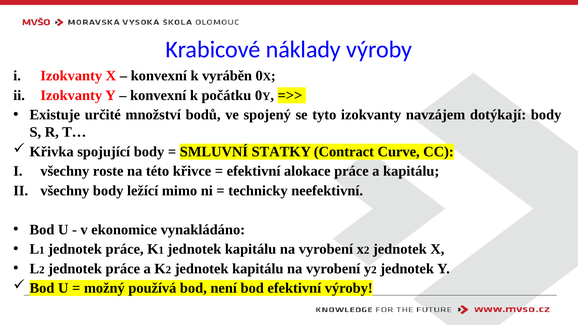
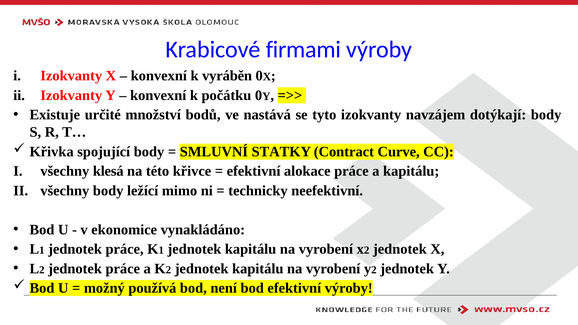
náklady: náklady -> firmami
spojený: spojený -> nastává
roste: roste -> klesá
